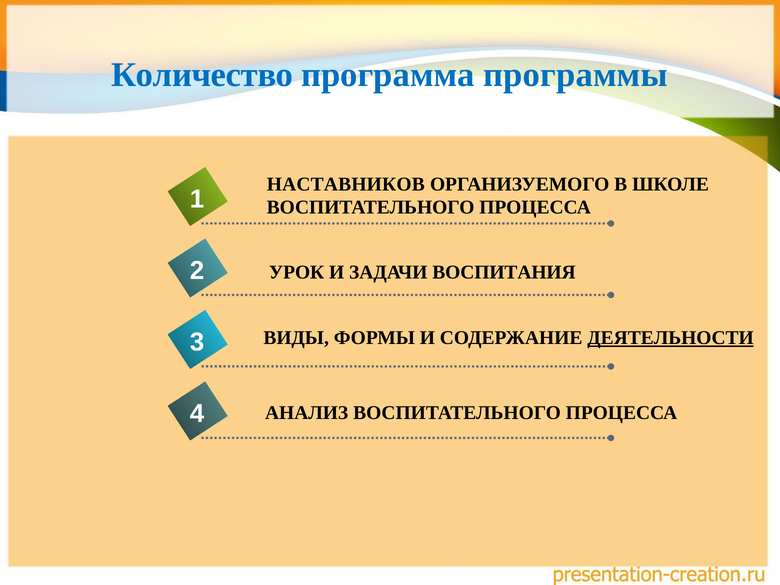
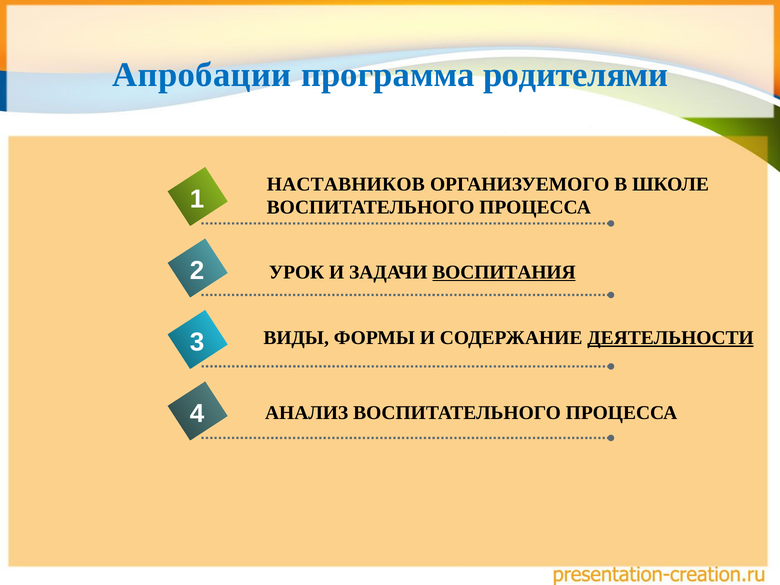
Количество: Количество -> Апробации
программы: программы -> родителями
ВОСПИТАНИЯ underline: none -> present
